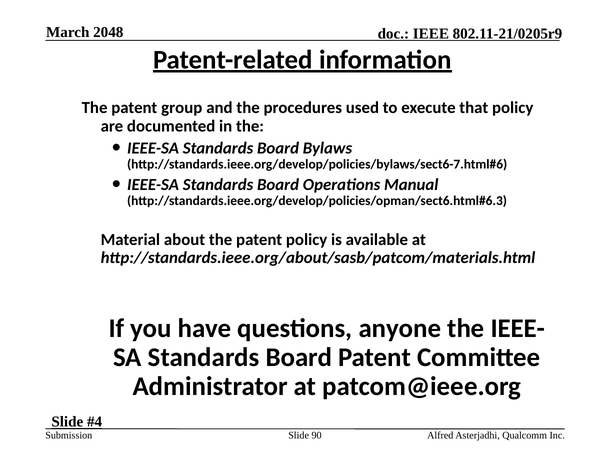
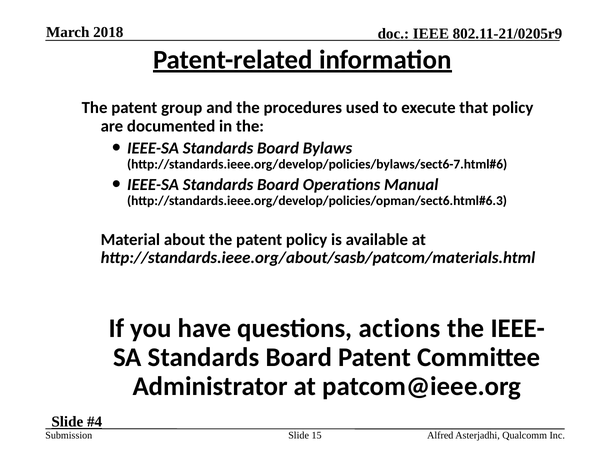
2048: 2048 -> 2018
anyone: anyone -> actions
90: 90 -> 15
